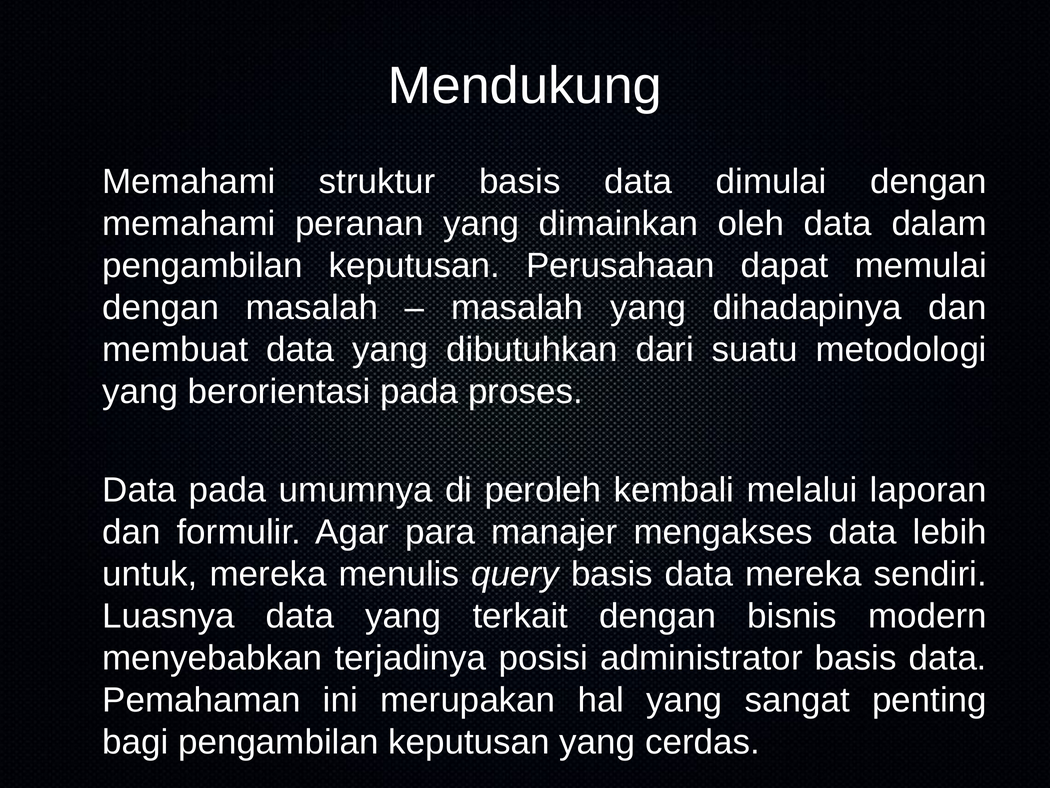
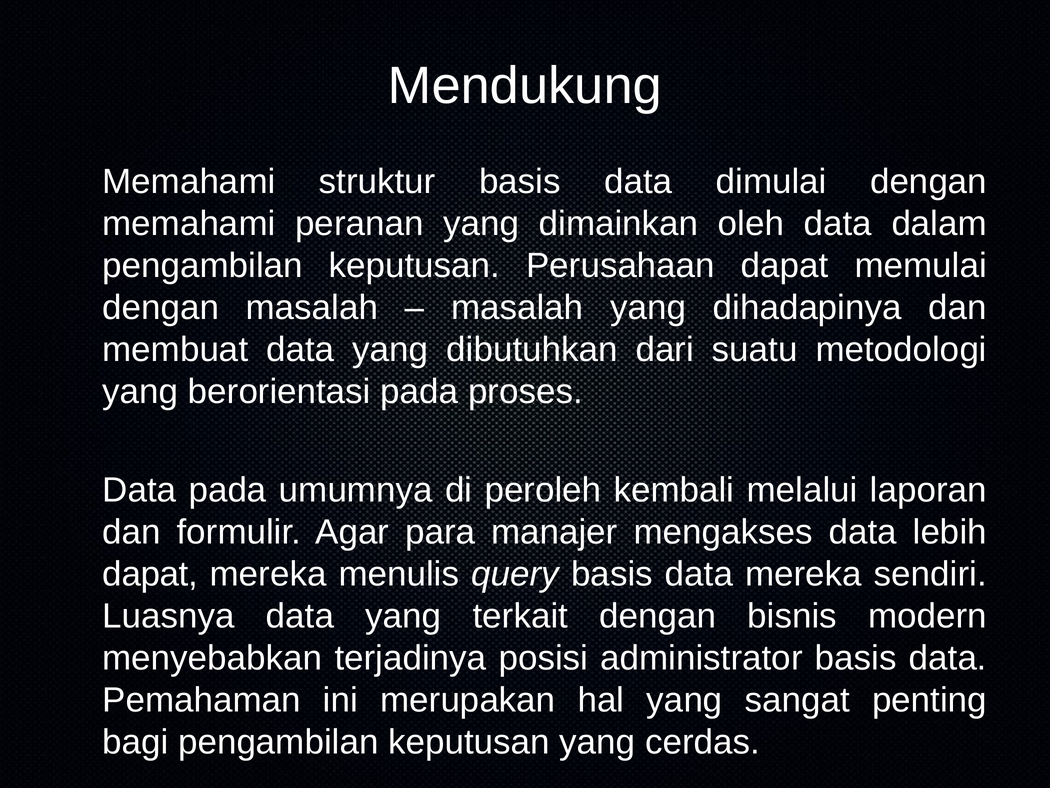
untuk at (150, 574): untuk -> dapat
